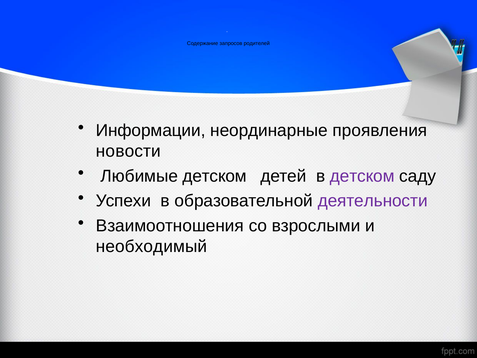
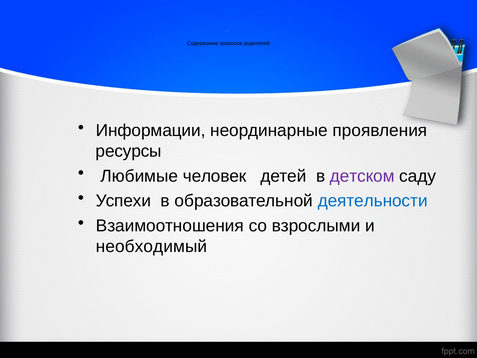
новости: новости -> ресурсы
Любимые детском: детском -> человек
деятельности colour: purple -> blue
